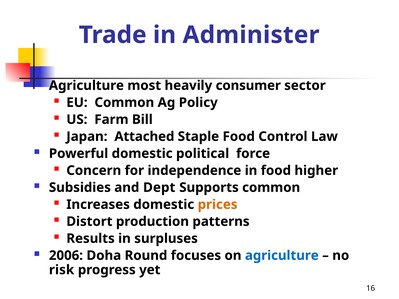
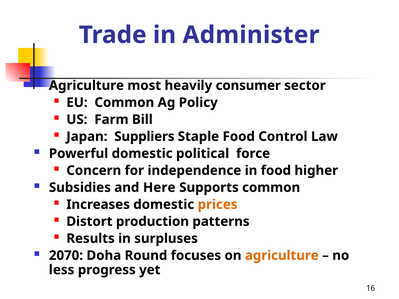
Attached: Attached -> Suppliers
Dept: Dept -> Here
2006: 2006 -> 2070
agriculture at (282, 256) colour: blue -> orange
risk: risk -> less
